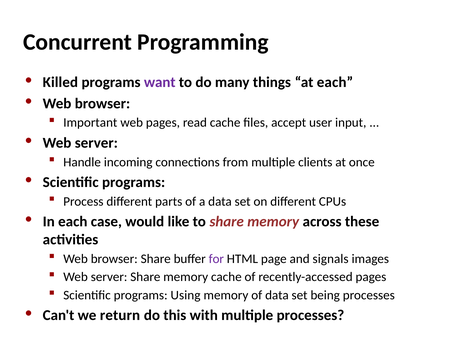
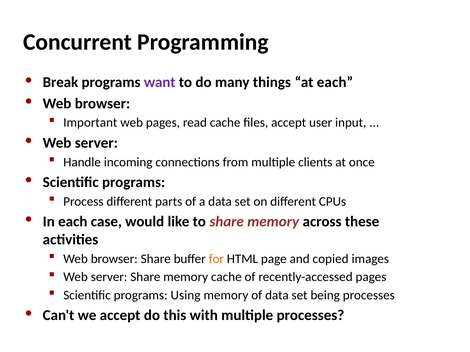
Killed: Killed -> Break
for colour: purple -> orange
signals: signals -> copied
we return: return -> accept
